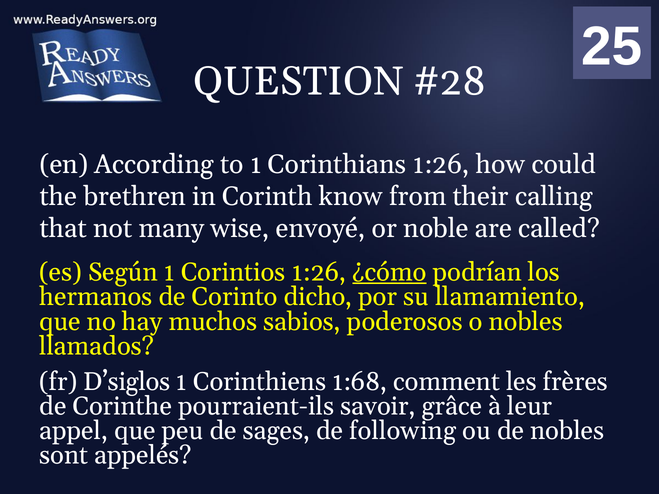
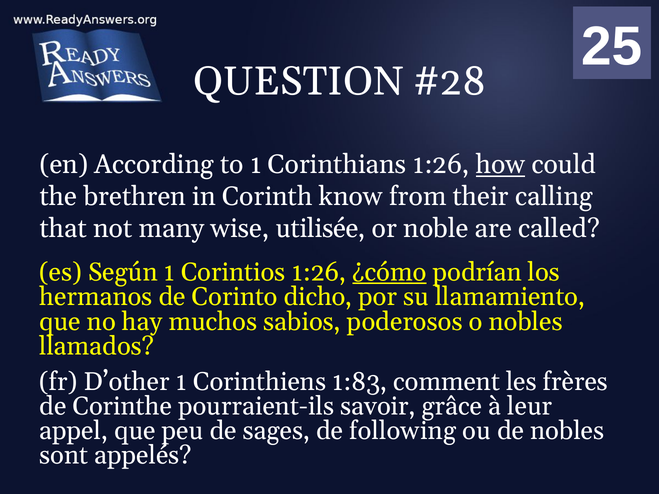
how underline: none -> present
envoyé: envoyé -> utilisée
D’siglos: D’siglos -> D’other
1:68: 1:68 -> 1:83
